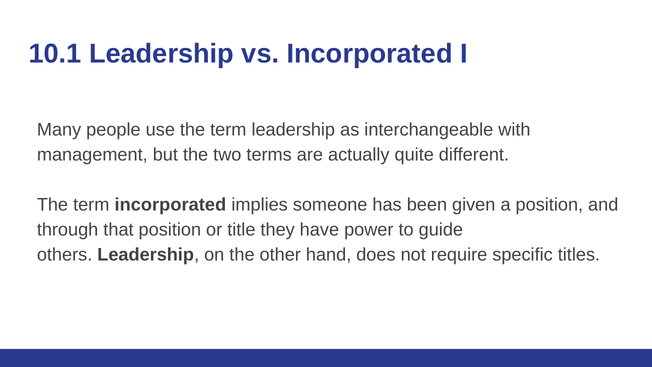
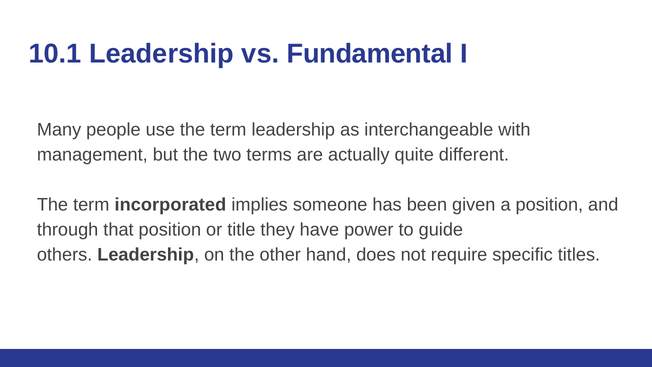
vs Incorporated: Incorporated -> Fundamental
